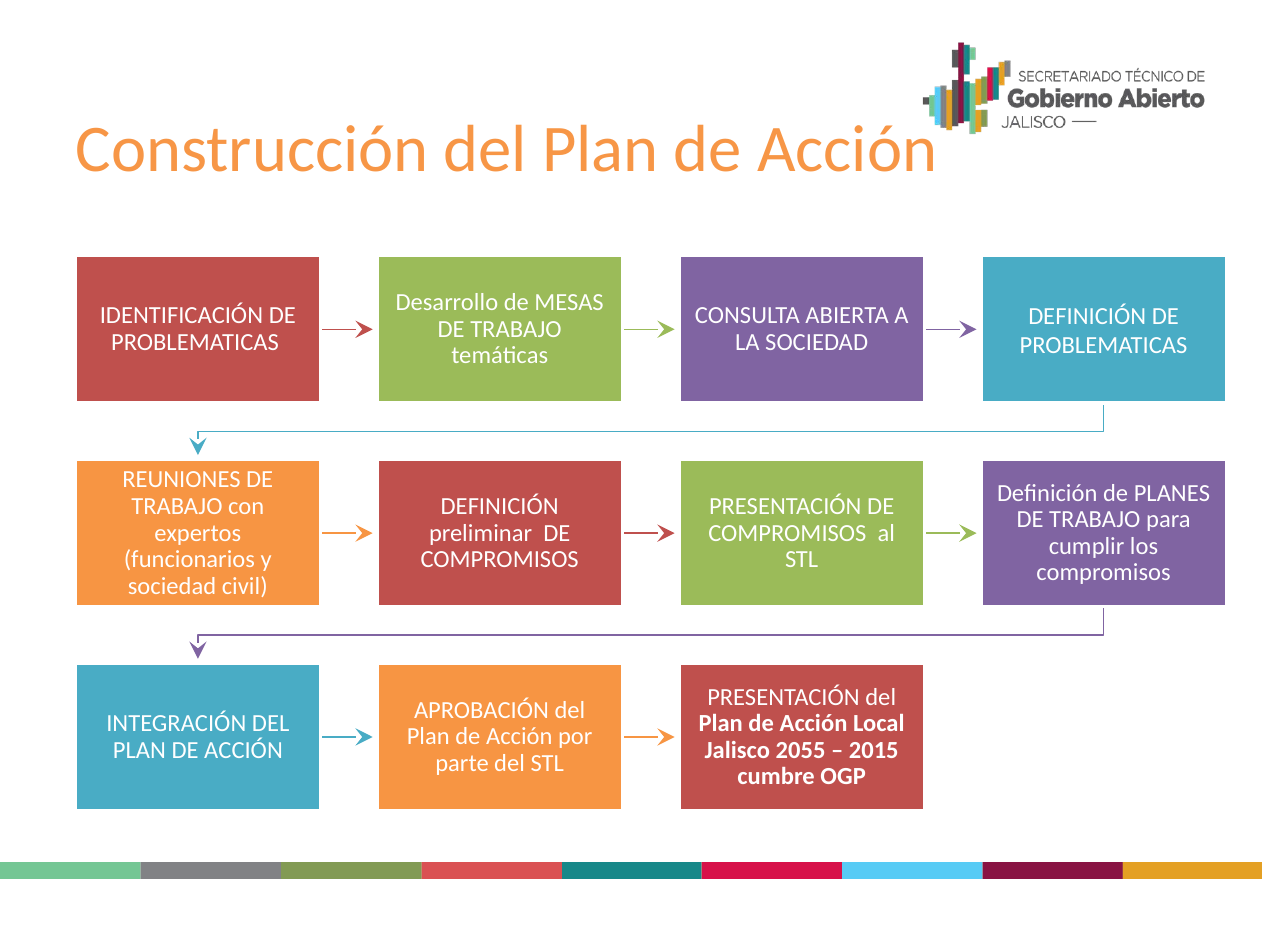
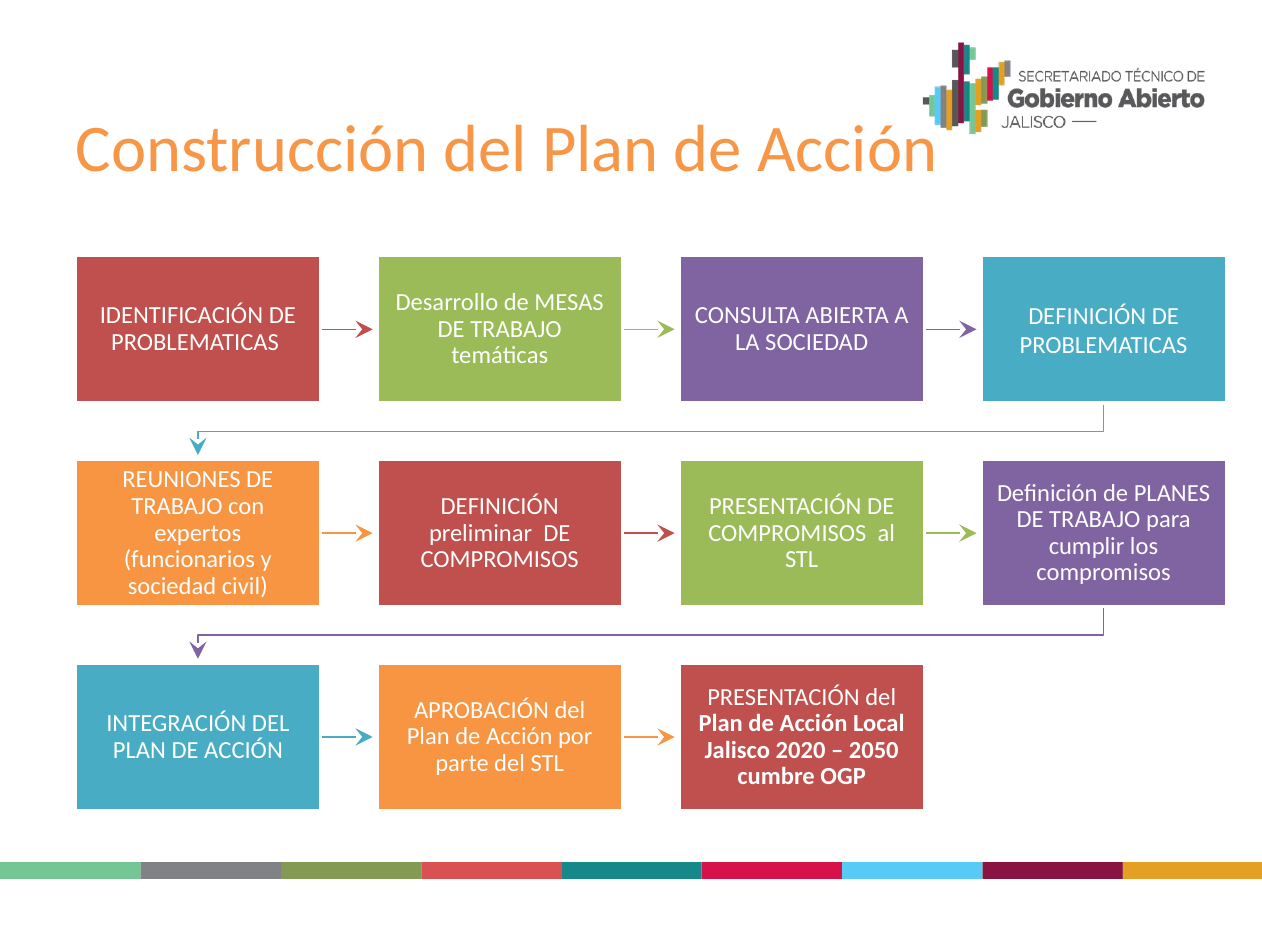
2055: 2055 -> 2020
2015: 2015 -> 2050
